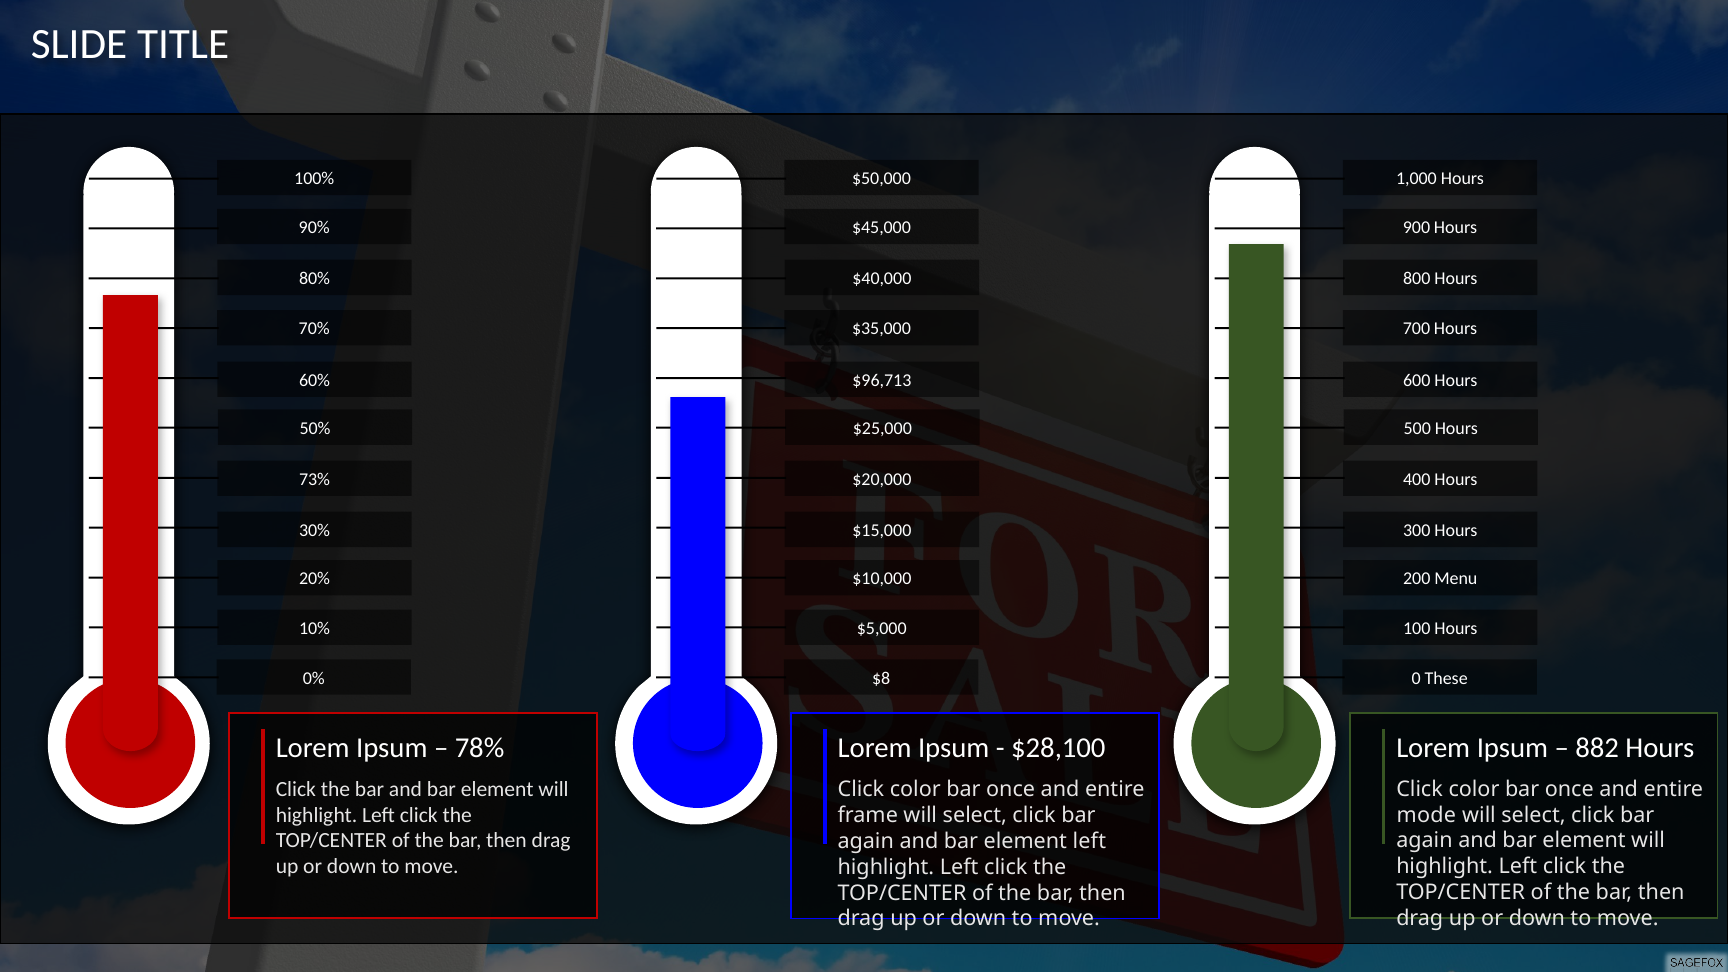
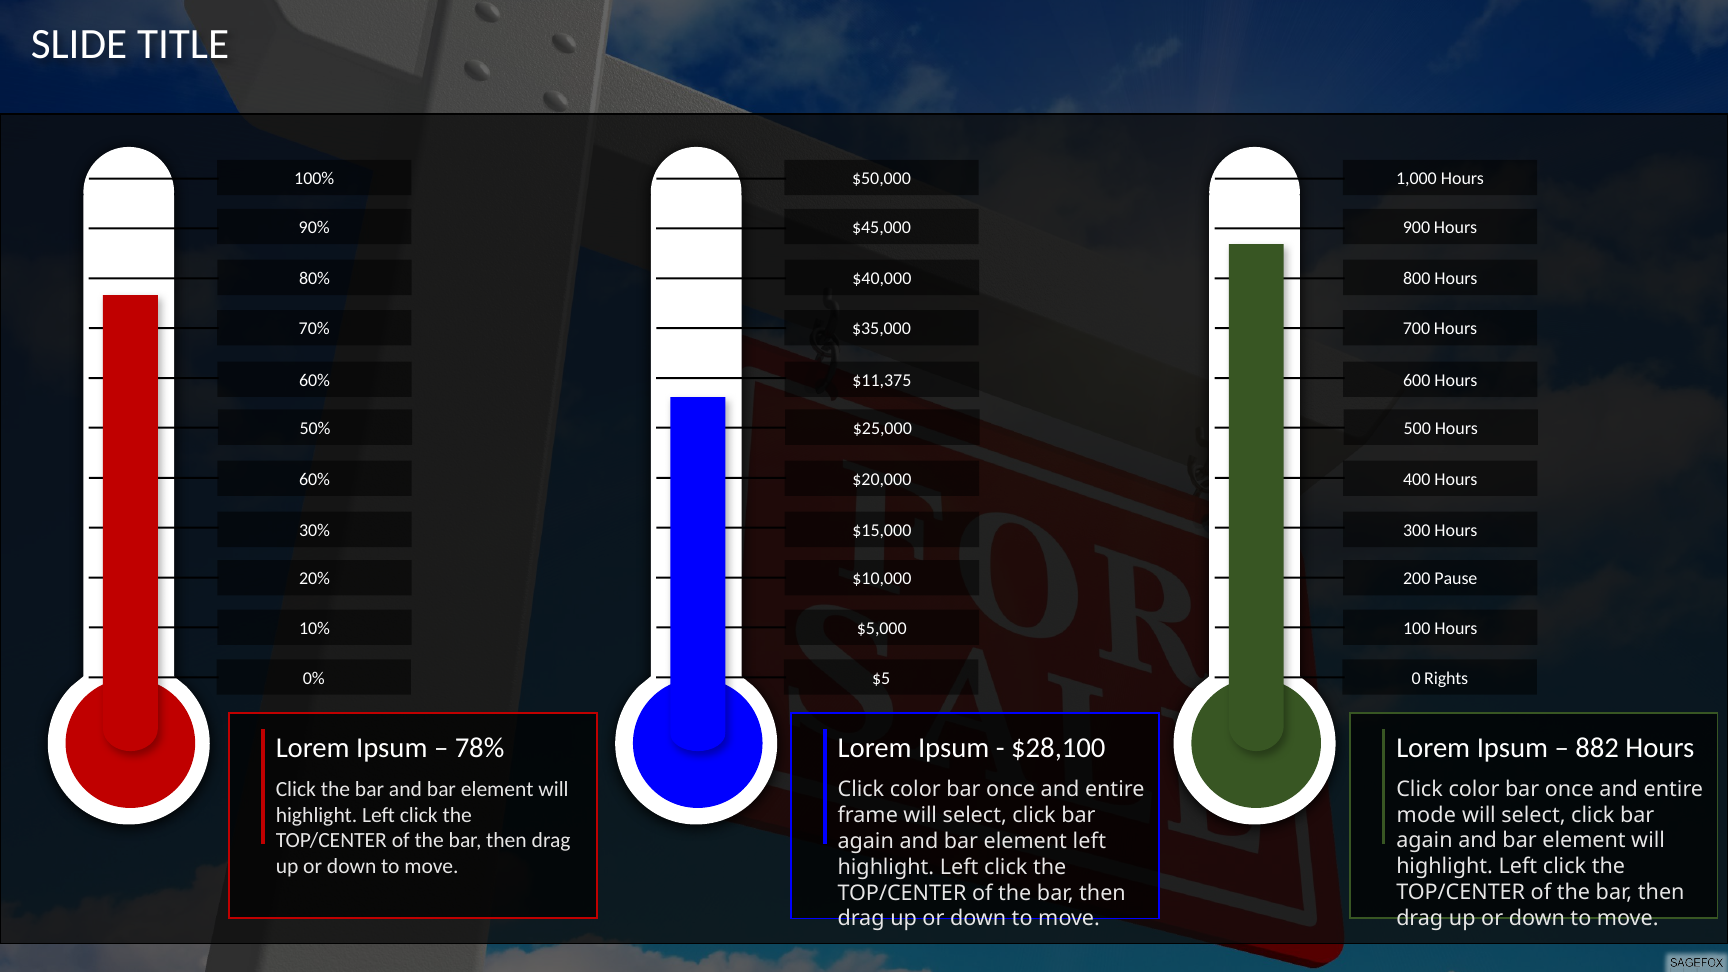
$96,713: $96,713 -> $11,375
73% at (315, 479): 73% -> 60%
Menu: Menu -> Pause
$8: $8 -> $5
These: These -> Rights
